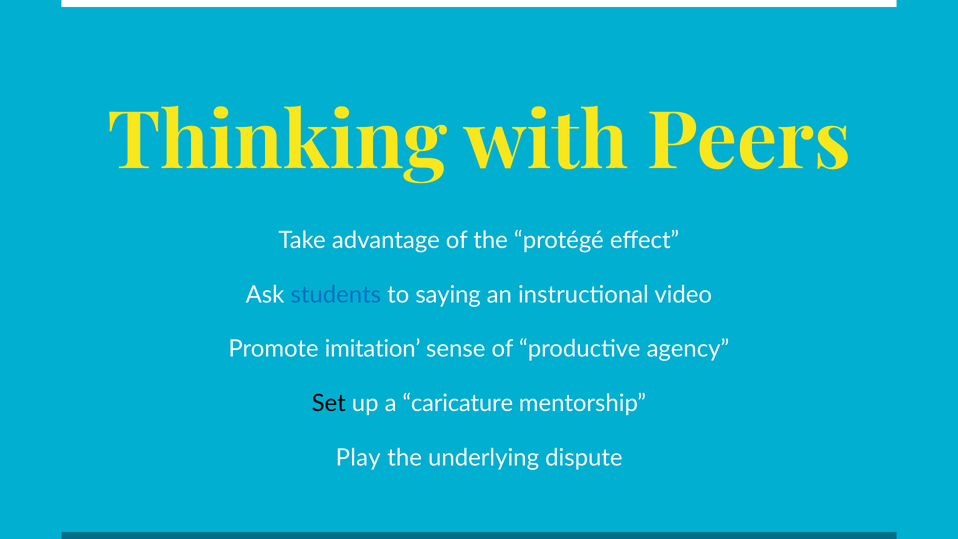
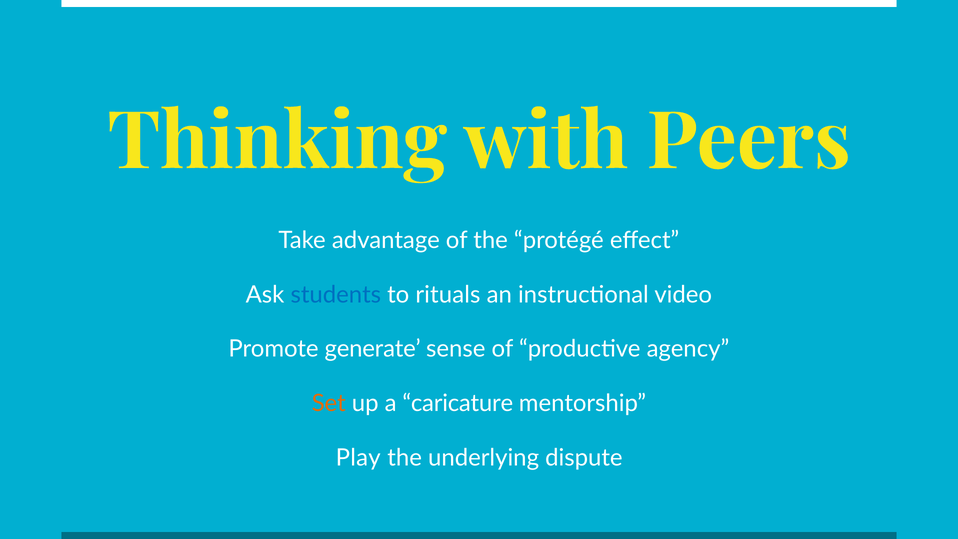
saying: saying -> rituals
imitation: imitation -> generate
Set colour: black -> orange
